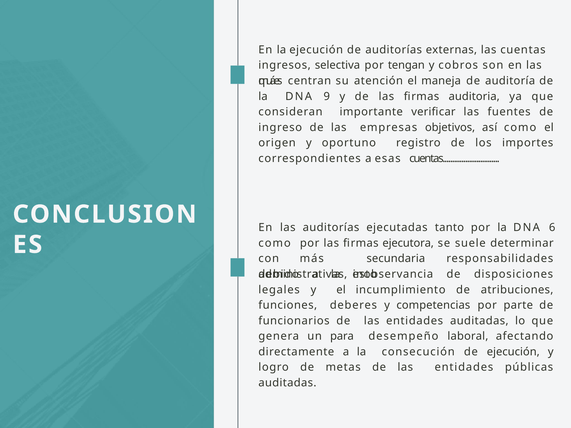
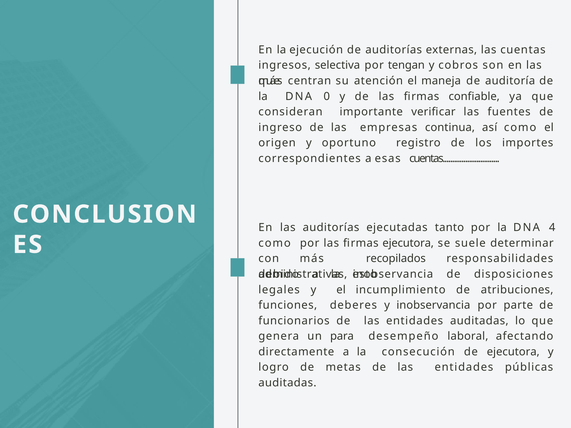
9: 9 -> 0
auditoria: auditoria -> confiable
objetivos: objetivos -> continua
6: 6 -> 4
secundaria: secundaria -> recopilados
y competencias: competencias -> inobservancia
de ejecución: ejecución -> ejecutora
